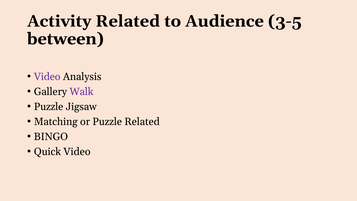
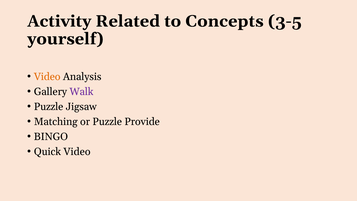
Audience: Audience -> Concepts
between: between -> yourself
Video at (47, 77) colour: purple -> orange
Puzzle Related: Related -> Provide
